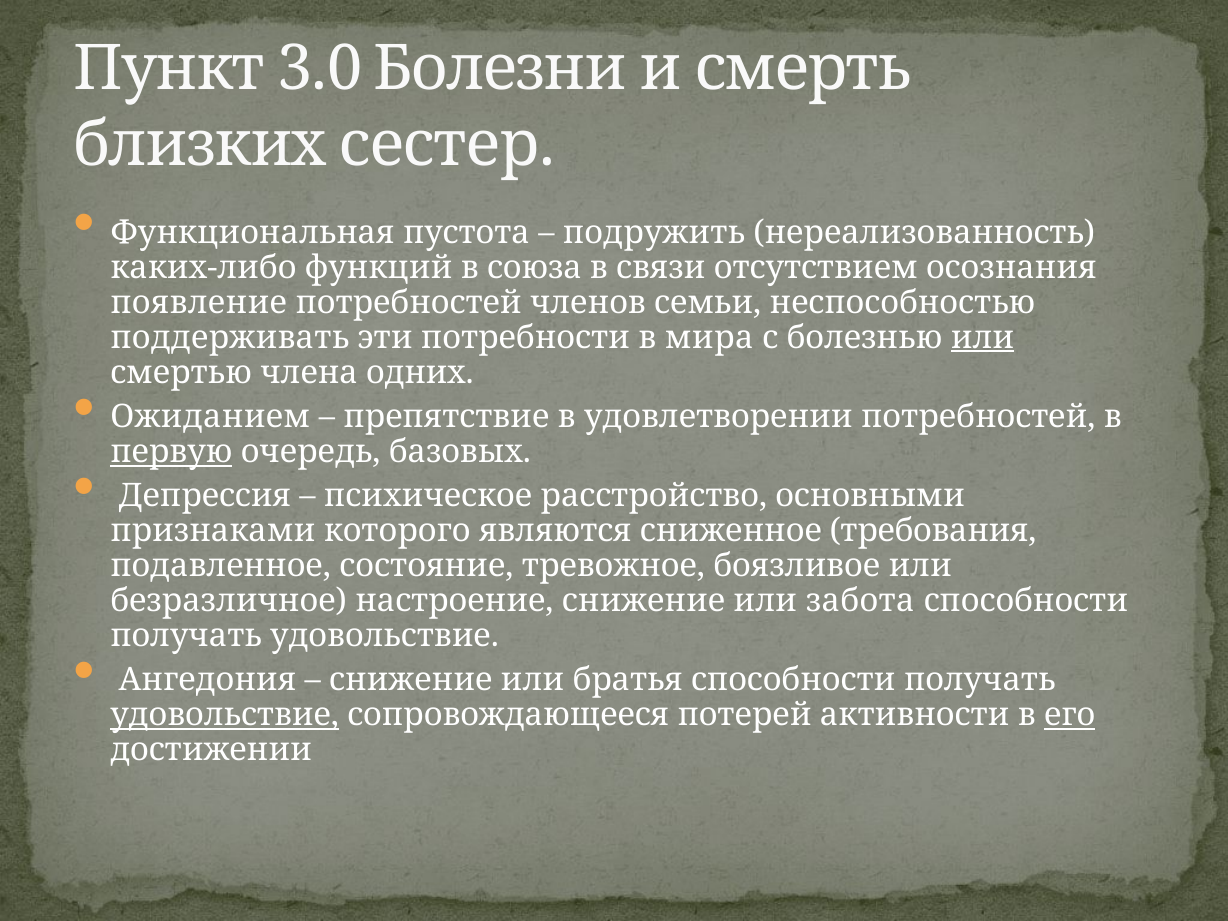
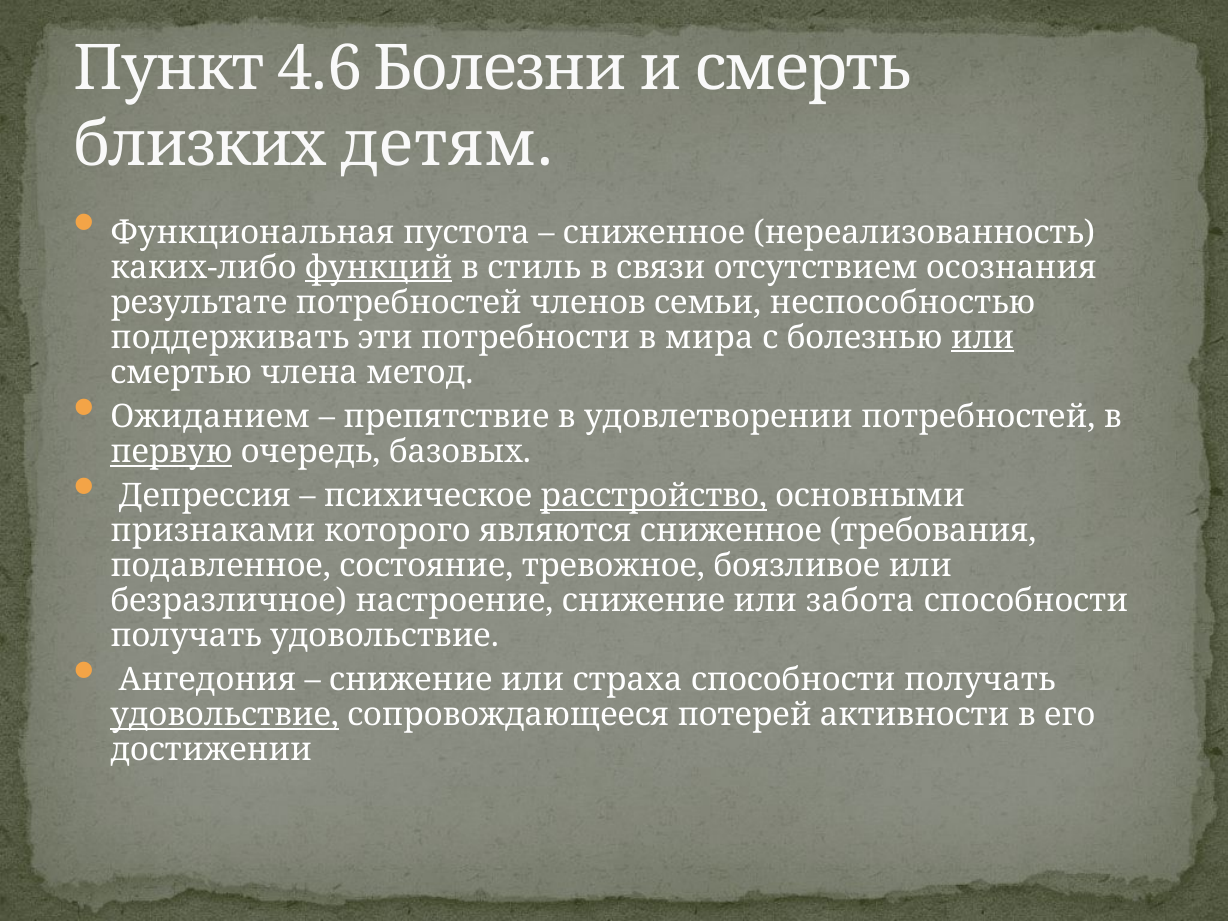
3.0: 3.0 -> 4.6
сестер: сестер -> детям
подружить at (654, 232): подружить -> сниженное
функций underline: none -> present
союза: союза -> стиль
появление: появление -> результате
одних: одних -> метод
расстройство underline: none -> present
братья: братья -> страха
его underline: present -> none
